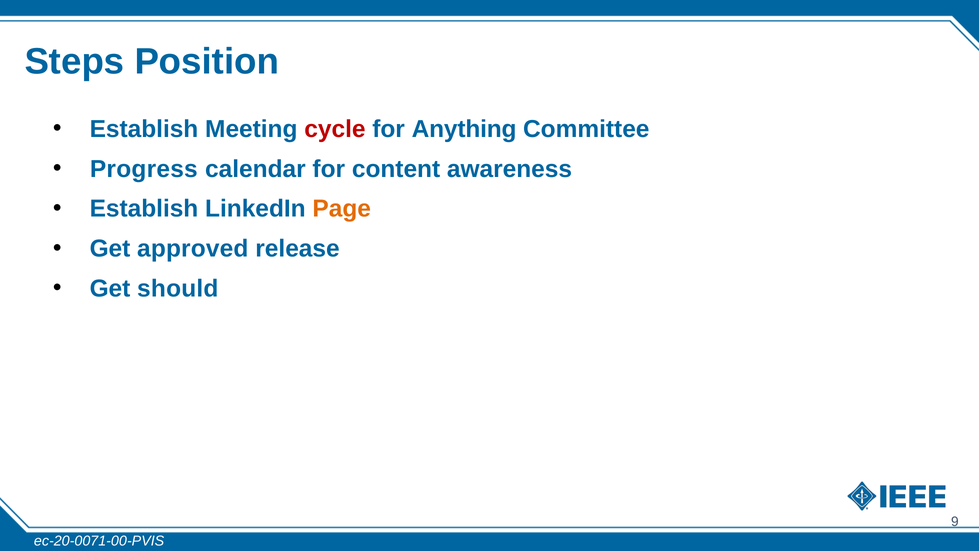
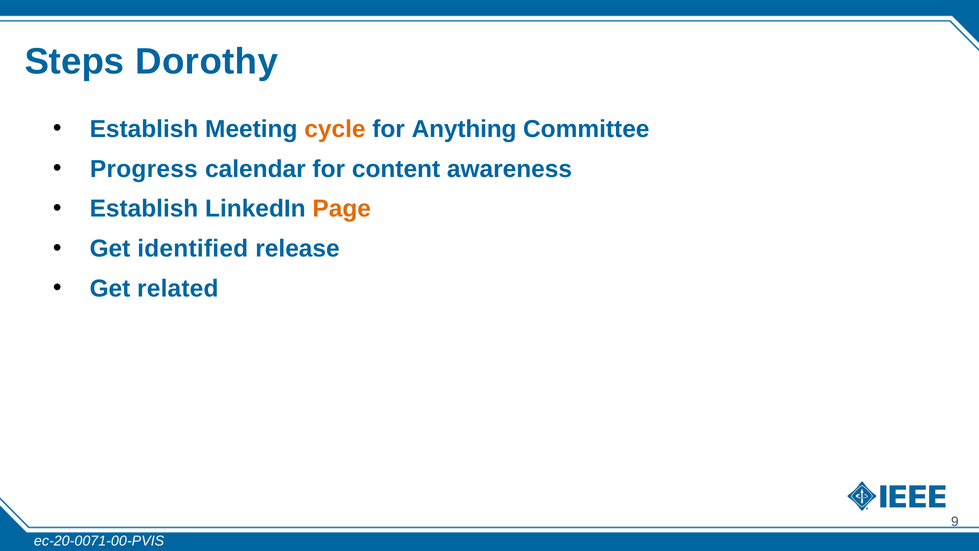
Position: Position -> Dorothy
cycle colour: red -> orange
approved: approved -> identified
should: should -> related
